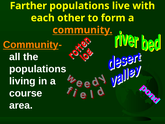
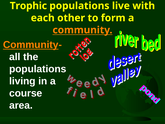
Farther: Farther -> Trophic
